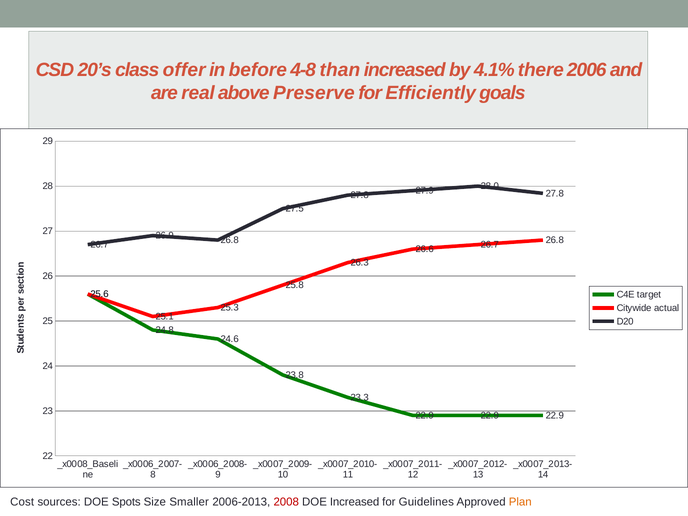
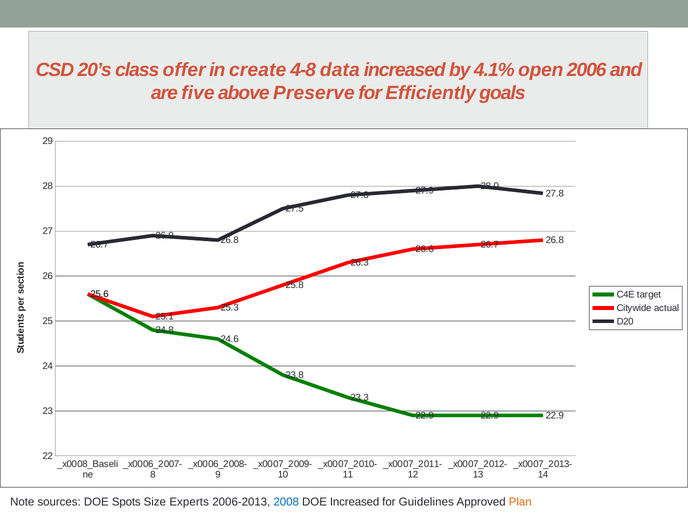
before: before -> create
than: than -> data
there: there -> open
real: real -> five
Cost: Cost -> Note
Smaller: Smaller -> Experts
2008 colour: red -> blue
